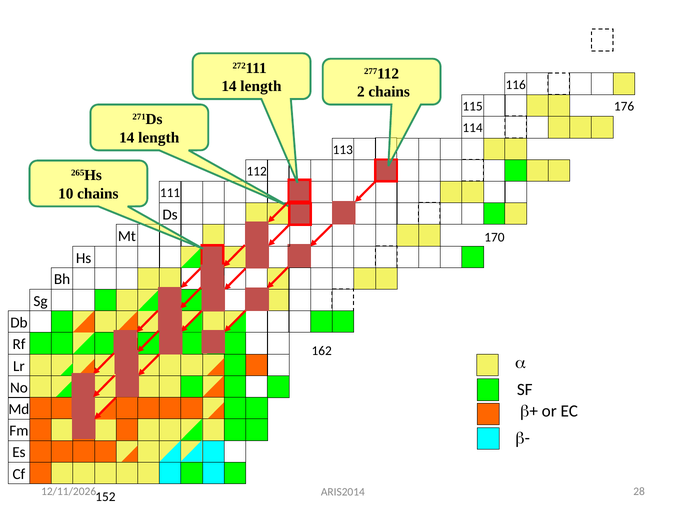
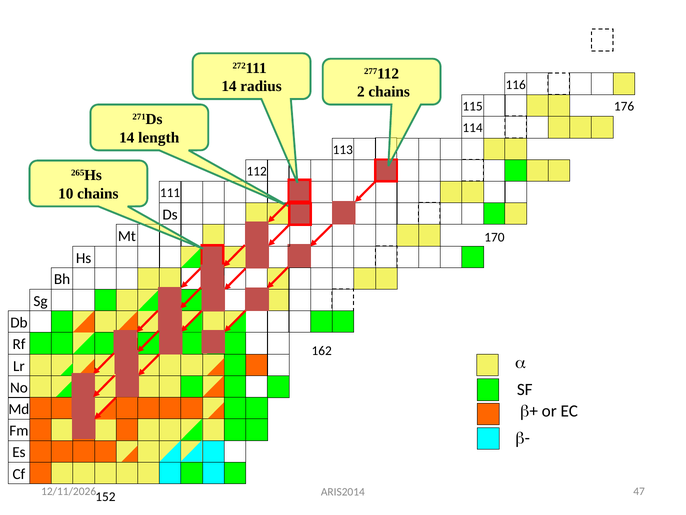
length at (261, 86): length -> radius
28: 28 -> 47
